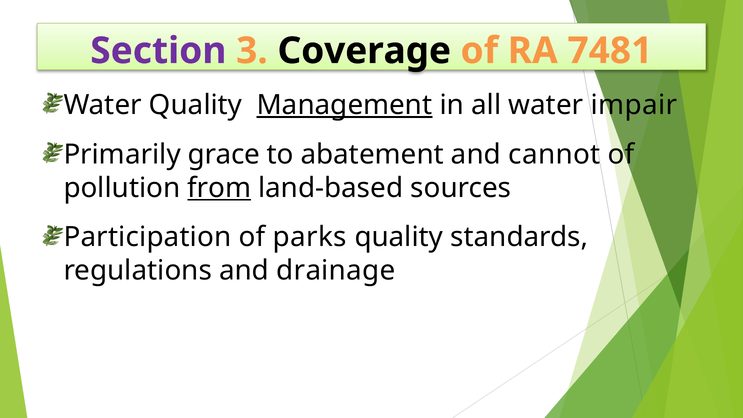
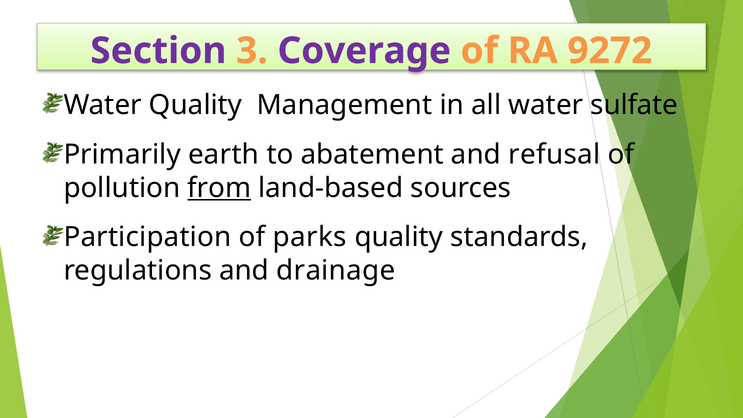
Coverage colour: black -> purple
7481: 7481 -> 9272
Management underline: present -> none
impair: impair -> sulfate
grace: grace -> earth
cannot: cannot -> refusal
